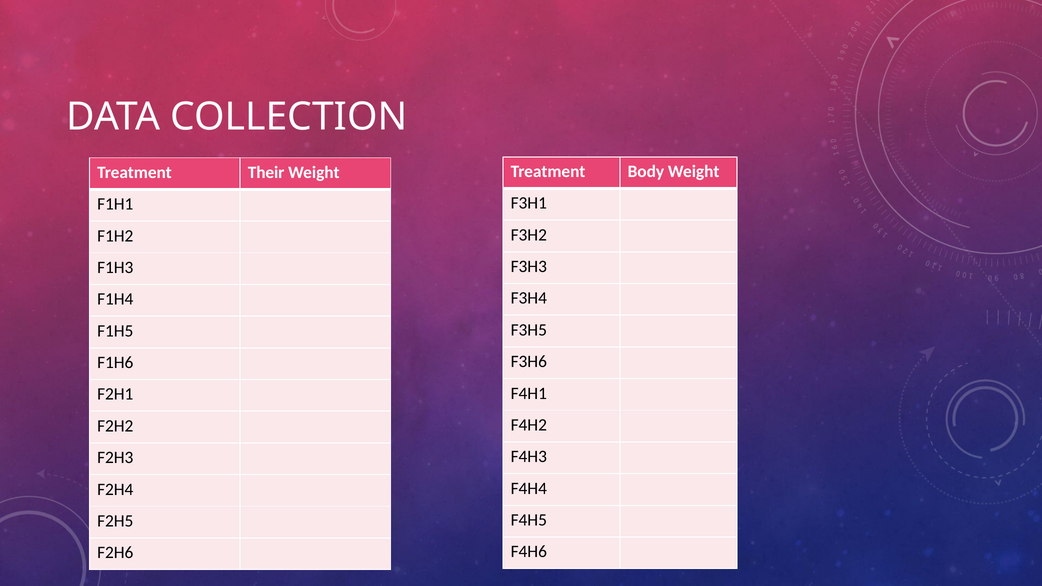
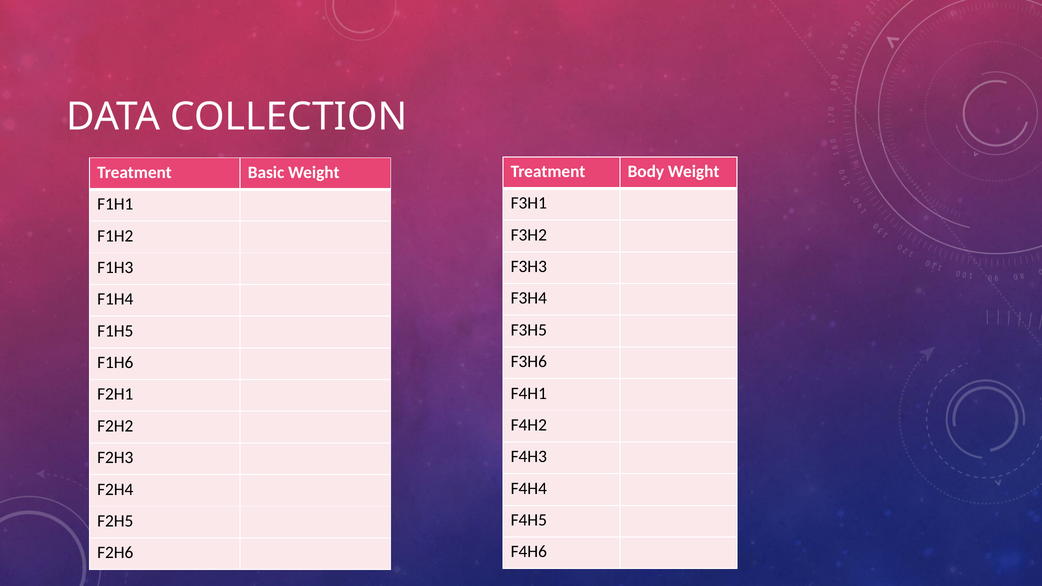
Their: Their -> Basic
